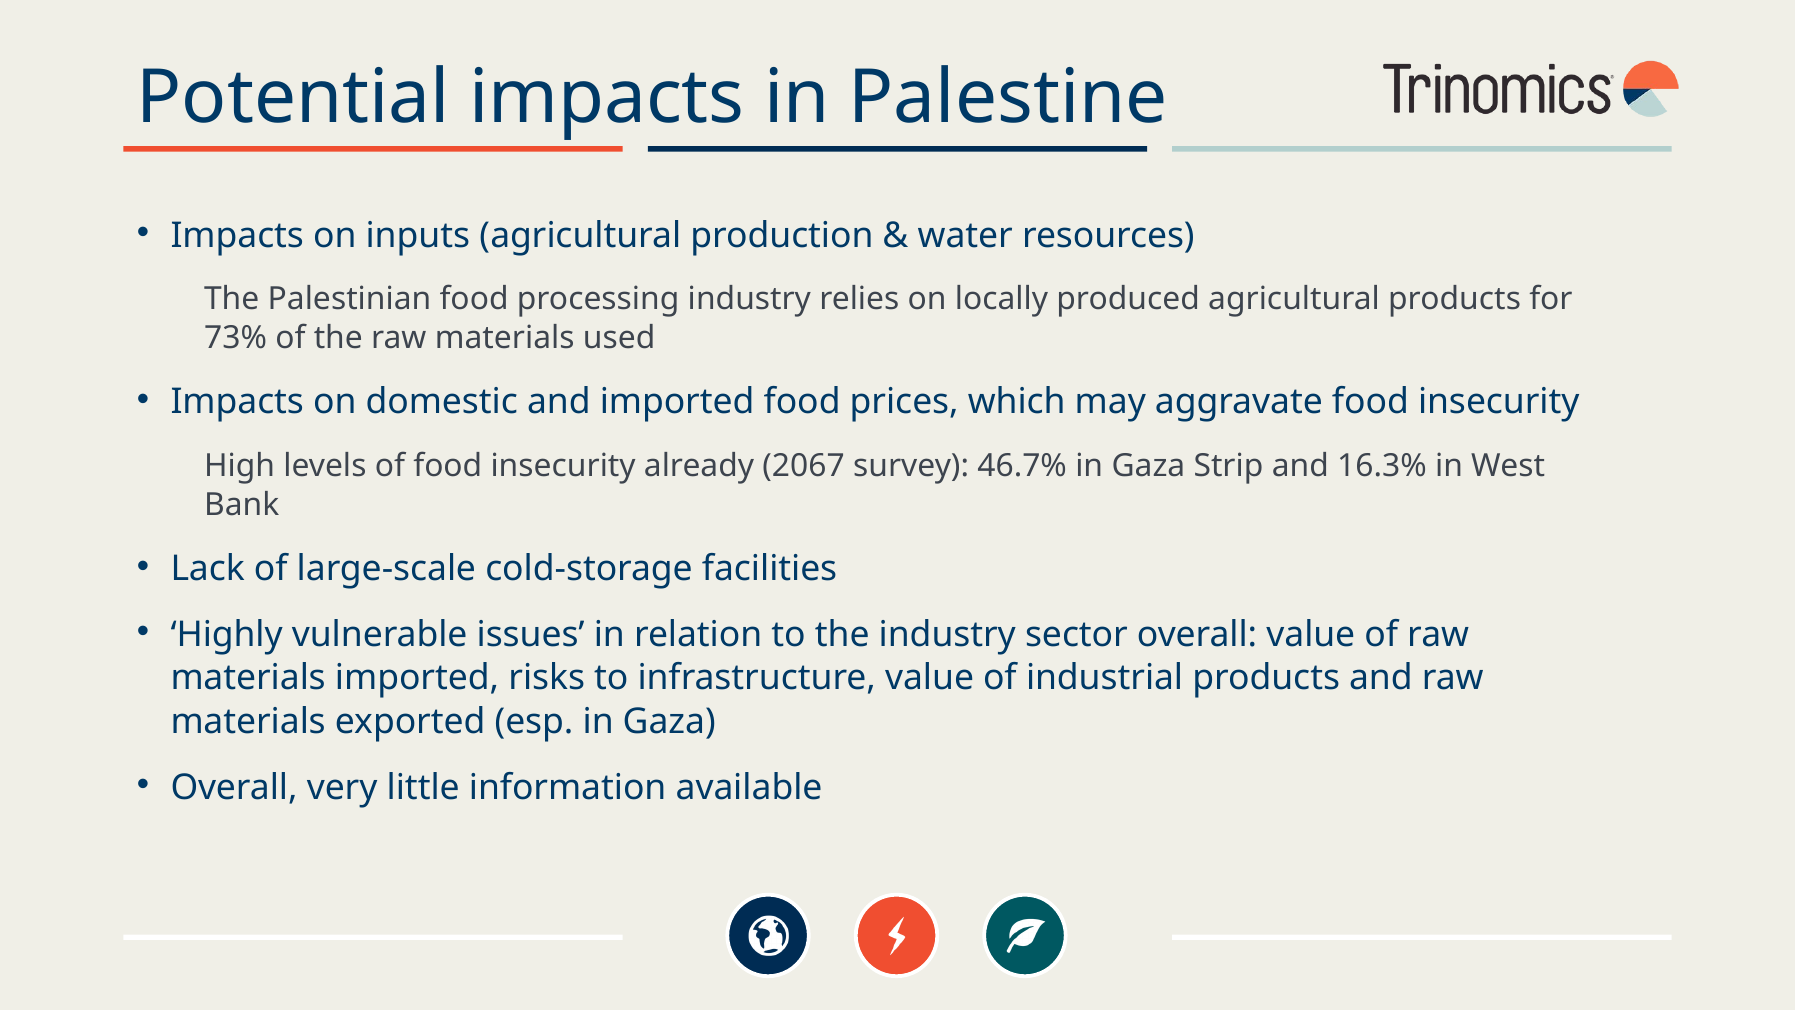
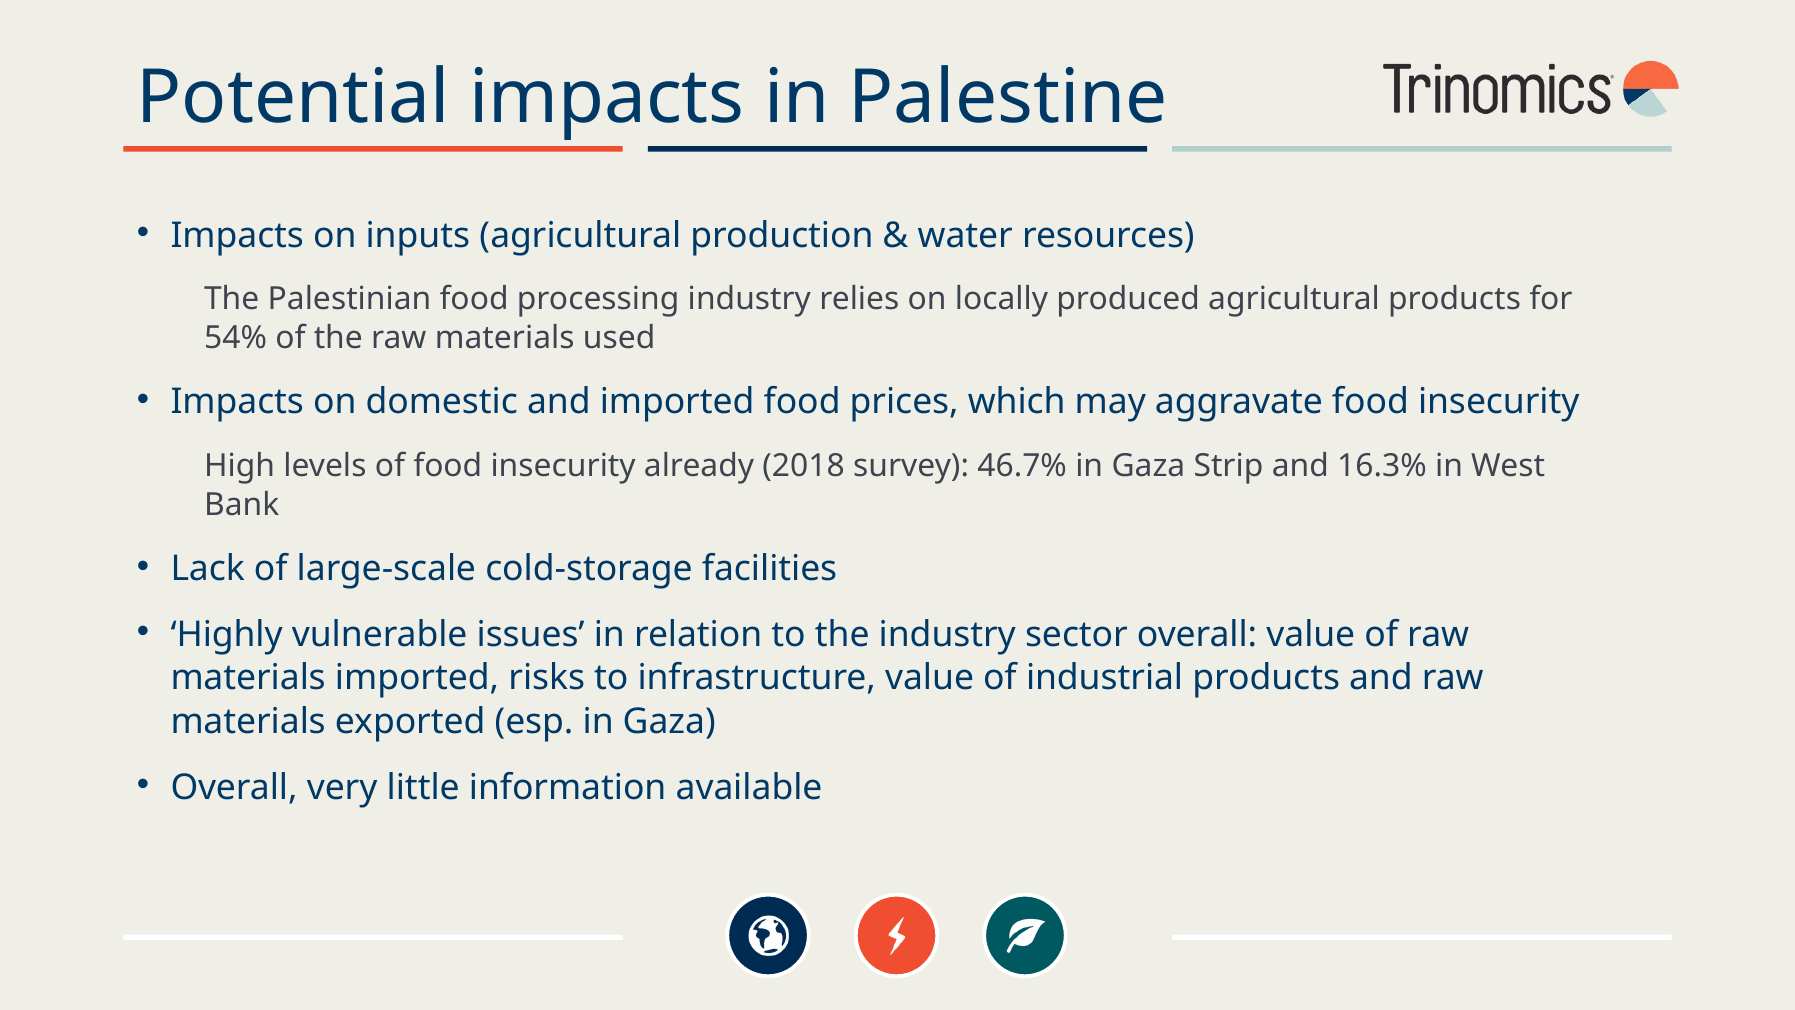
73%: 73% -> 54%
2067: 2067 -> 2018
